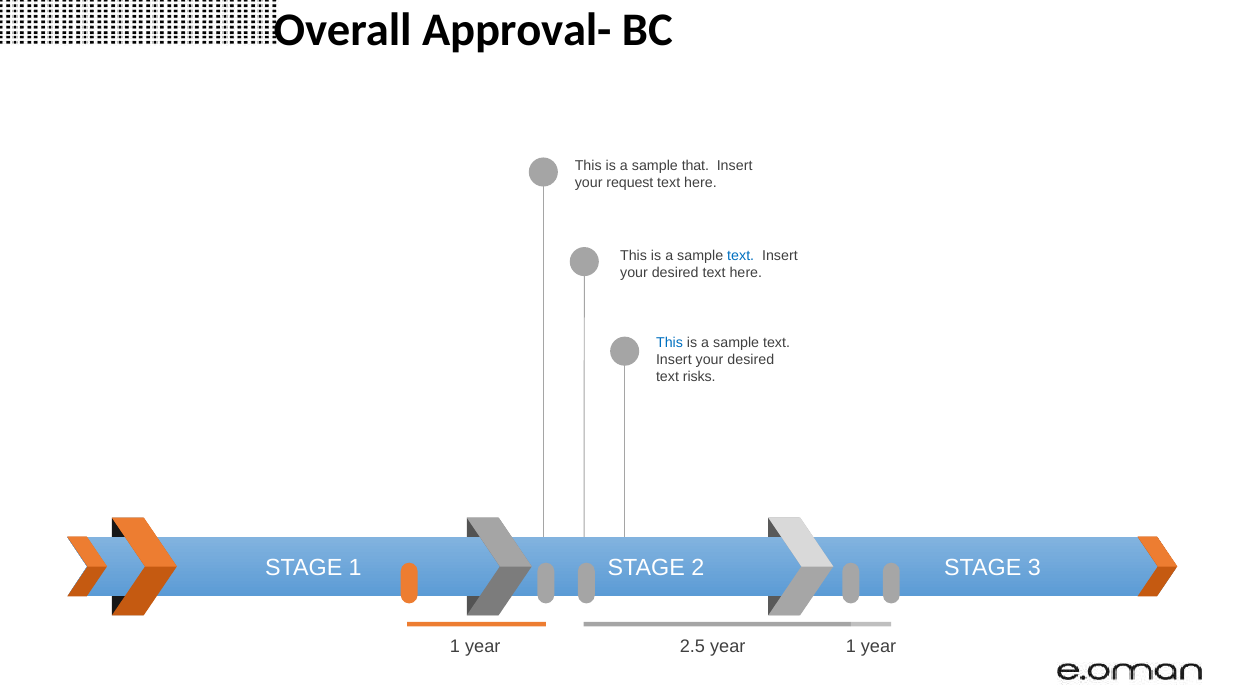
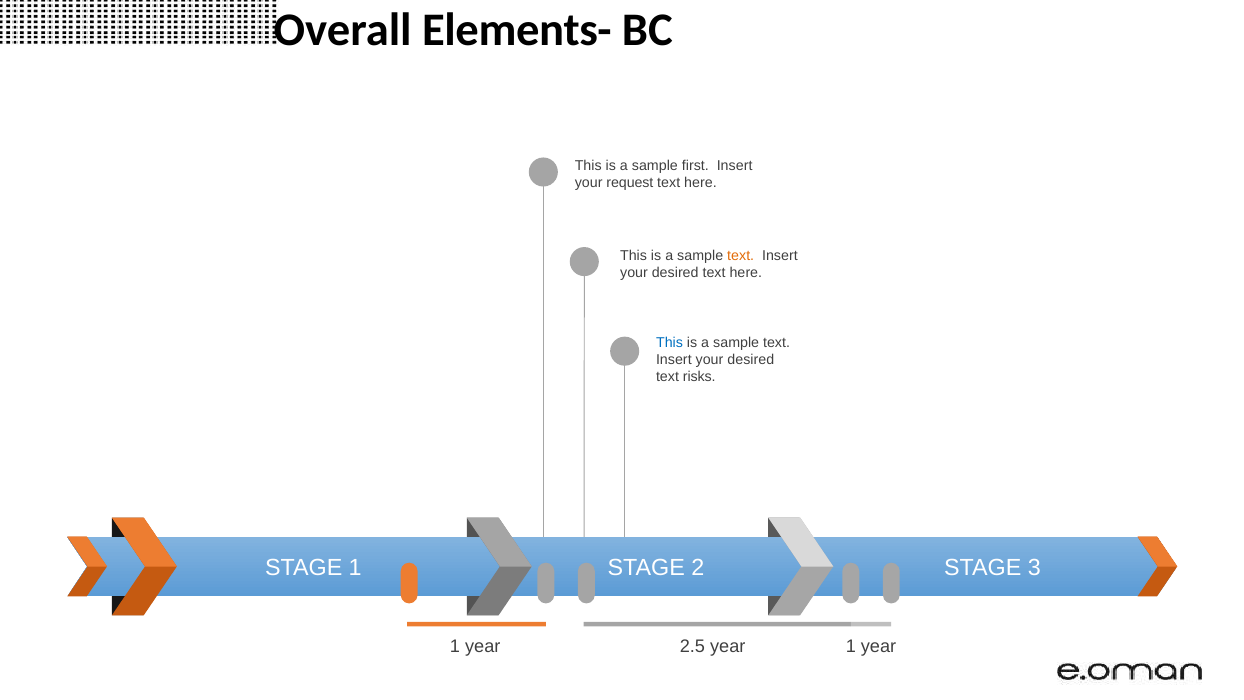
Approval-: Approval- -> Elements-
that: that -> first
text at (741, 256) colour: blue -> orange
